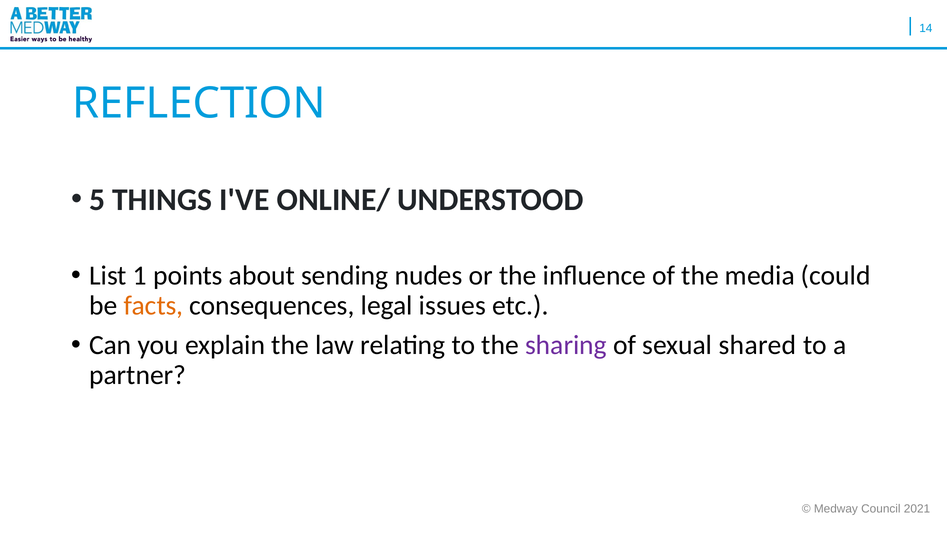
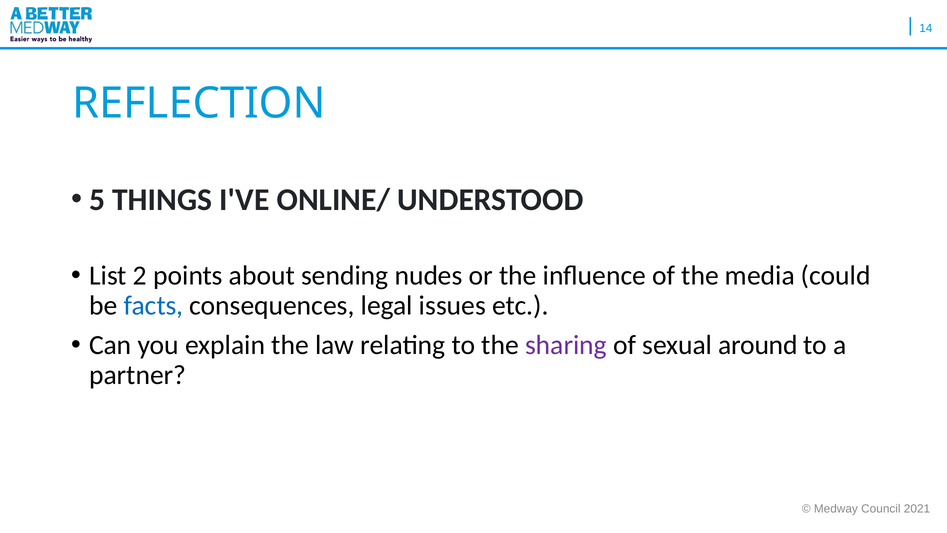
1: 1 -> 2
facts colour: orange -> blue
shared: shared -> around
